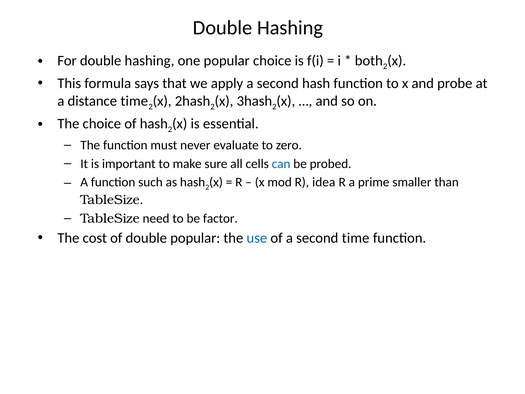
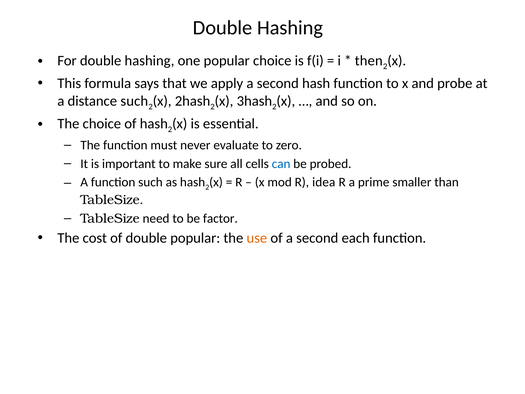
both: both -> then
distance time: time -> such
use colour: blue -> orange
second time: time -> each
